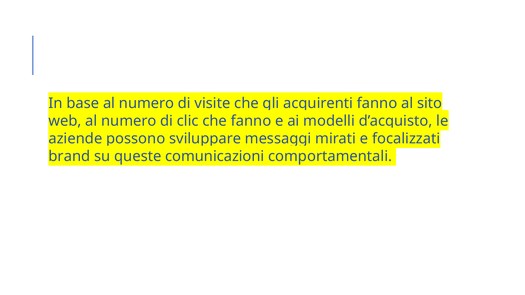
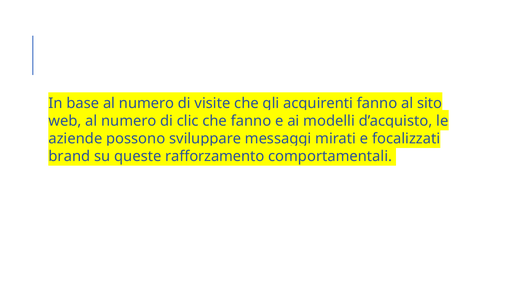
comunicazioni: comunicazioni -> rafforzamento
